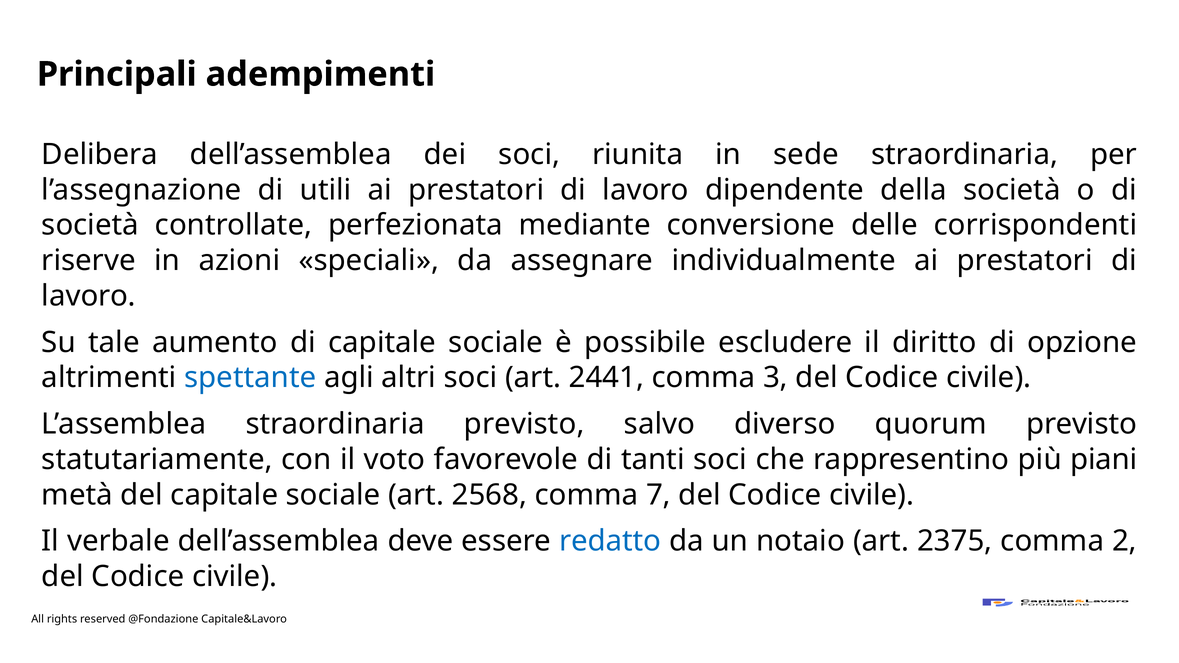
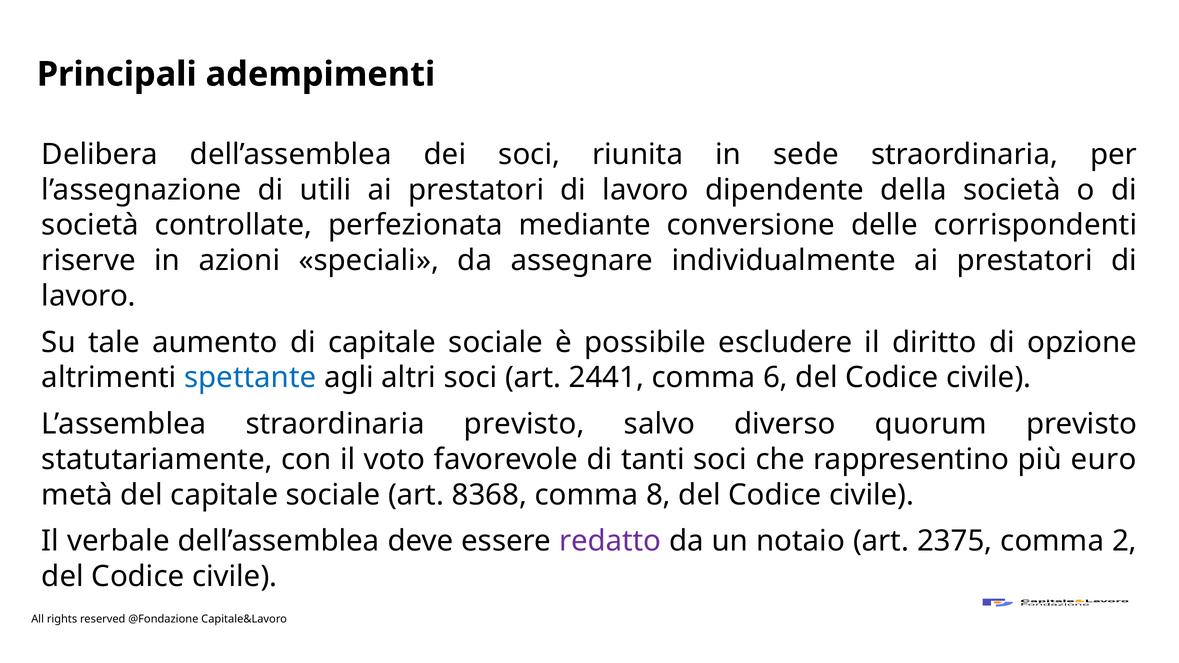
3: 3 -> 6
piani: piani -> euro
2568: 2568 -> 8368
7: 7 -> 8
redatto colour: blue -> purple
